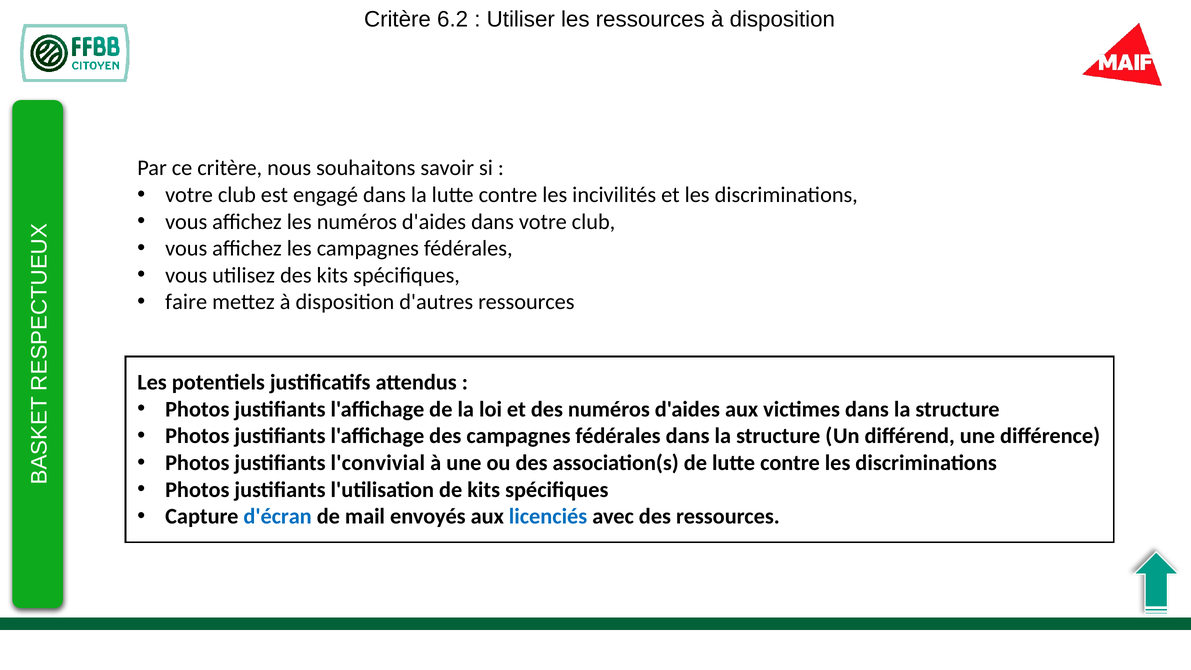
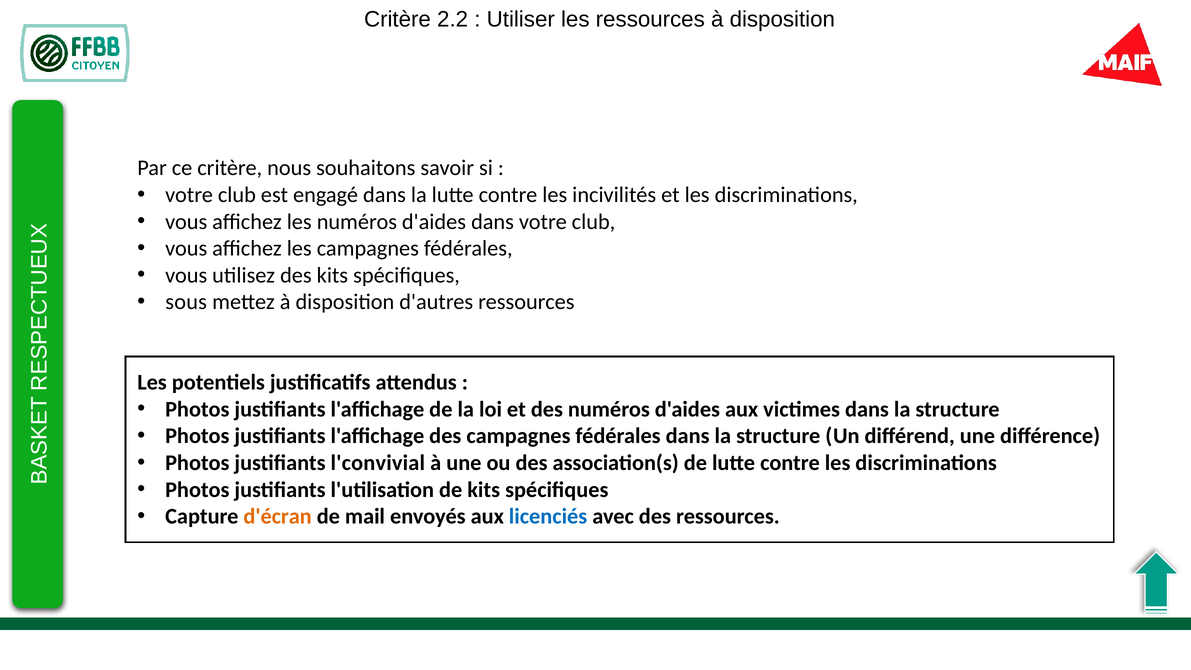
6.2: 6.2 -> 2.2
faire: faire -> sous
d'écran colour: blue -> orange
